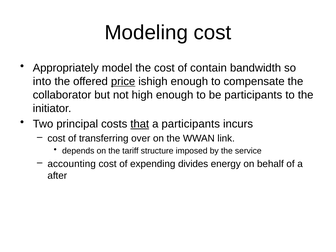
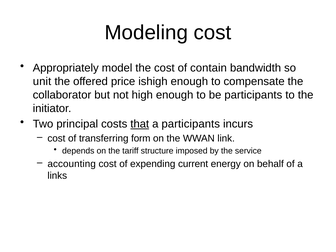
into: into -> unit
price underline: present -> none
over: over -> form
divides: divides -> current
after: after -> links
